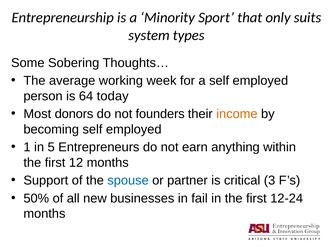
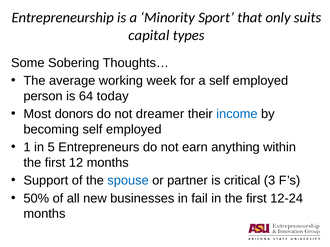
system: system -> capital
founders: founders -> dreamer
income colour: orange -> blue
